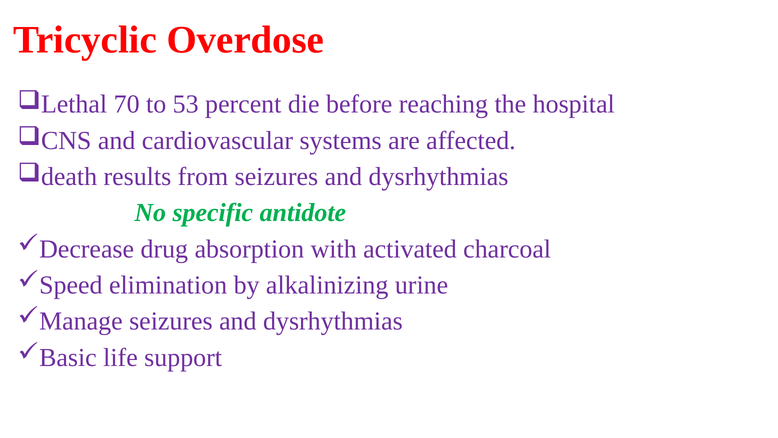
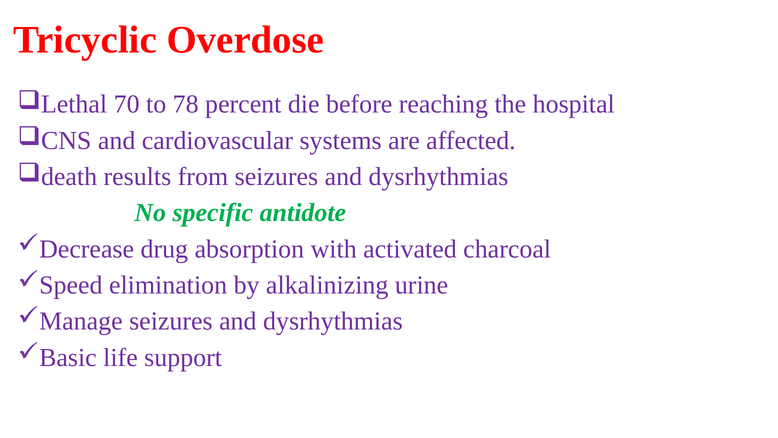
53: 53 -> 78
